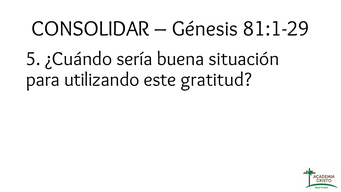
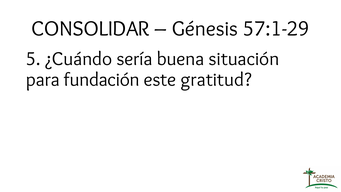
81:1-29: 81:1-29 -> 57:1-29
utilizando: utilizando -> fundación
